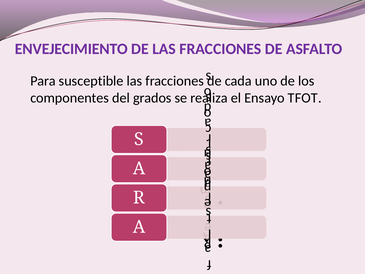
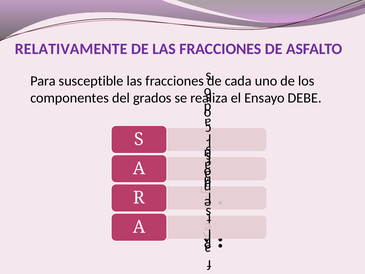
ENVEJECIMIENTO: ENVEJECIMIENTO -> RELATIVAMENTE
TFOT: TFOT -> DEBE
